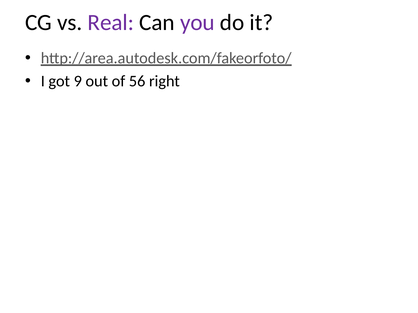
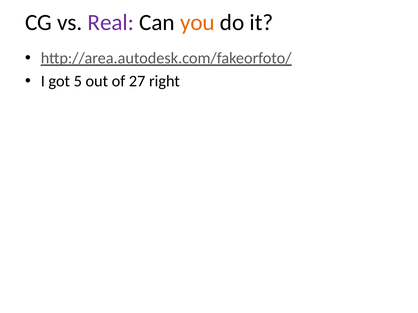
you colour: purple -> orange
9: 9 -> 5
56: 56 -> 27
